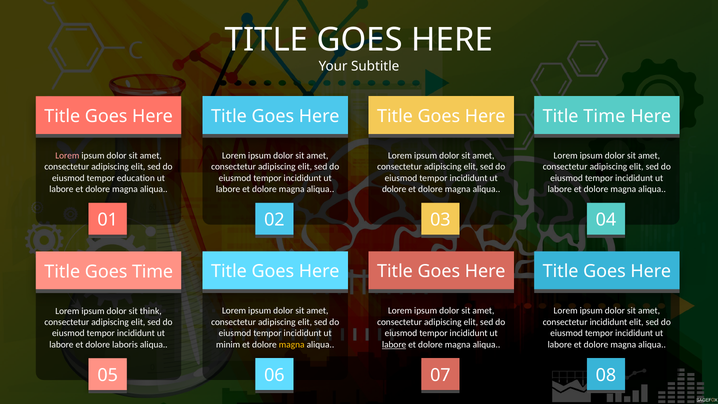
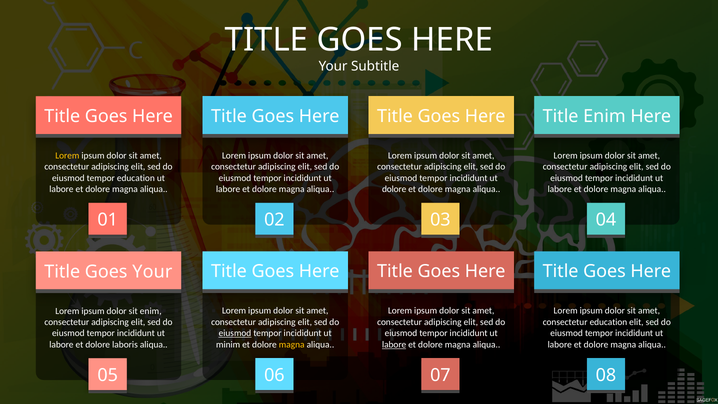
Title Time: Time -> Enim
Lorem at (67, 156) colour: pink -> yellow
Goes Time: Time -> Your
sit think: think -> enim
consectetur incididunt: incididunt -> education
eiusmod at (235, 333) underline: none -> present
